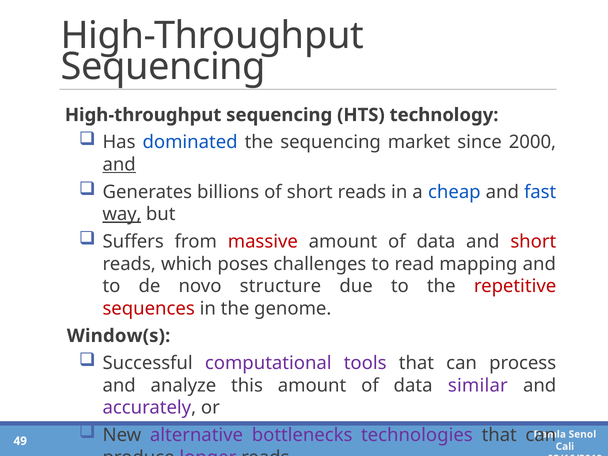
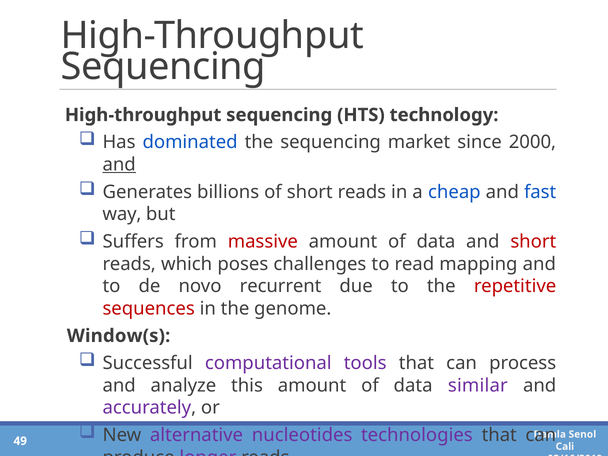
way underline: present -> none
structure: structure -> recurrent
bottlenecks: bottlenecks -> nucleotides
